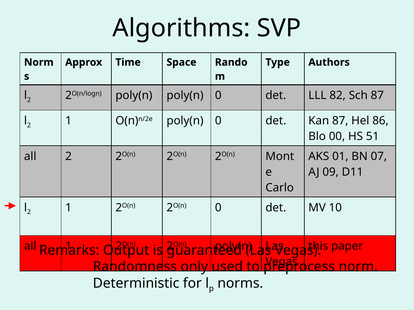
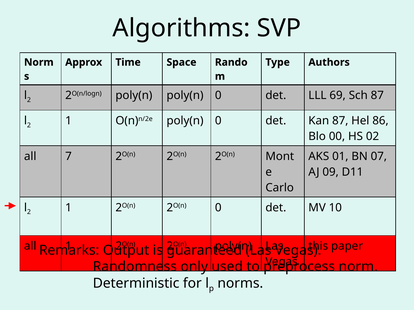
82: 82 -> 69
51: 51 -> 02
all 2: 2 -> 7
